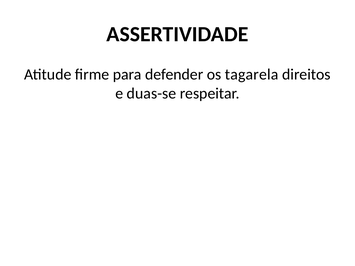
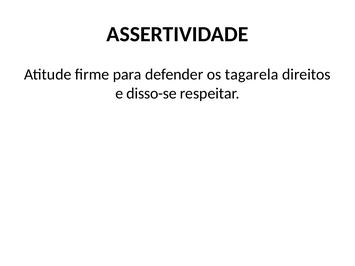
duas-se: duas-se -> disso-se
